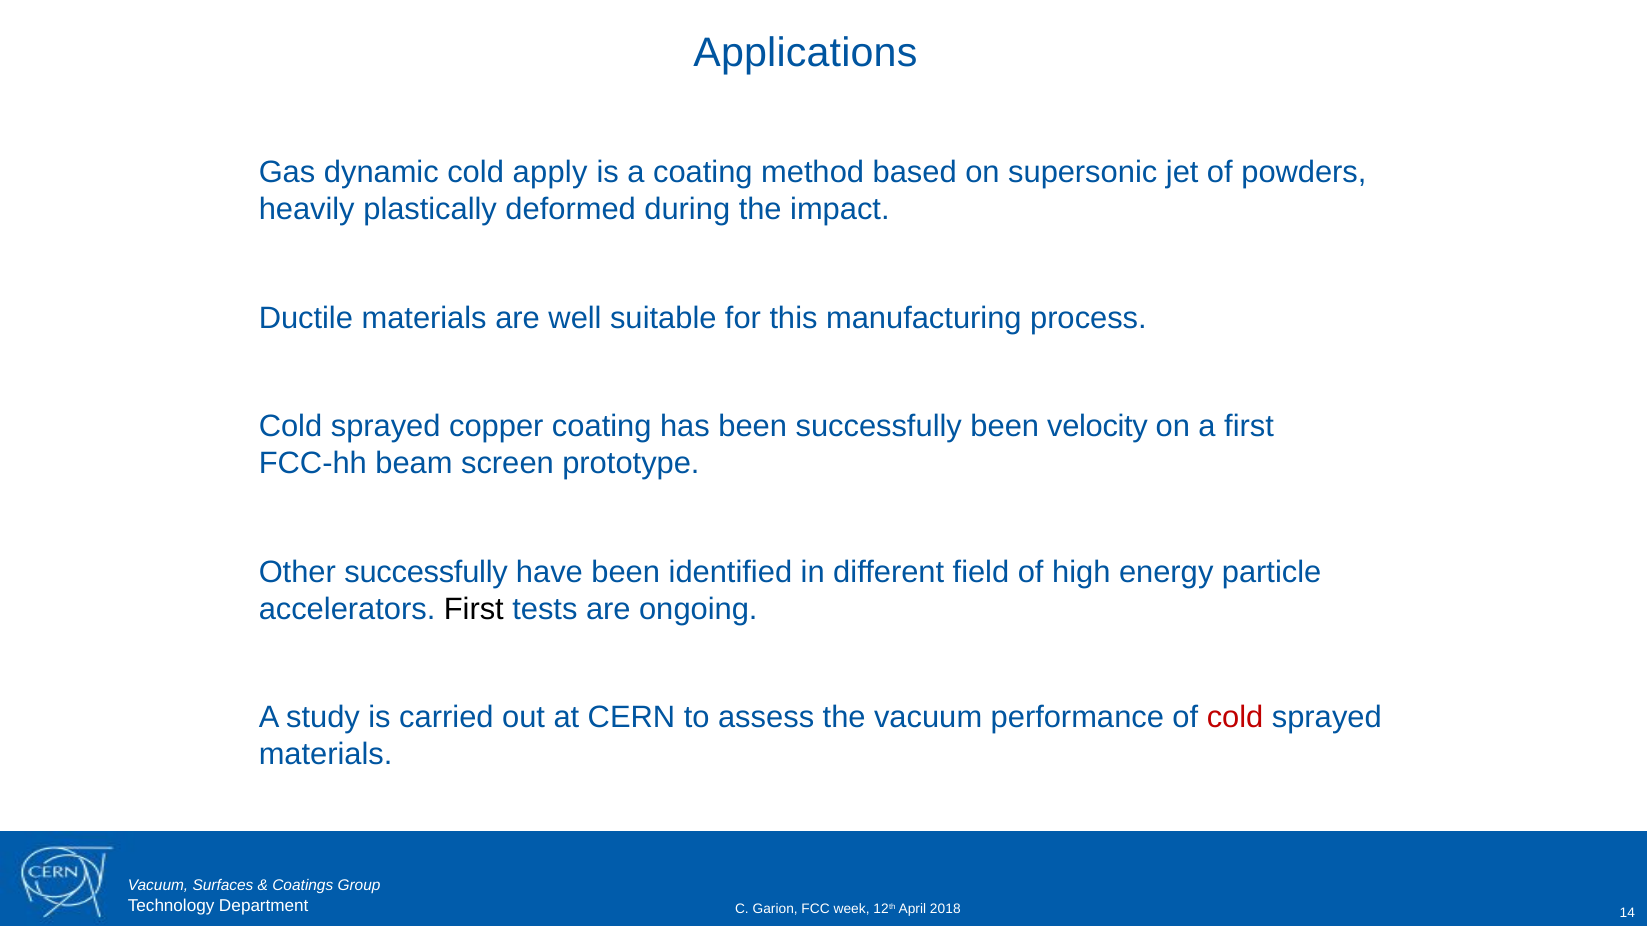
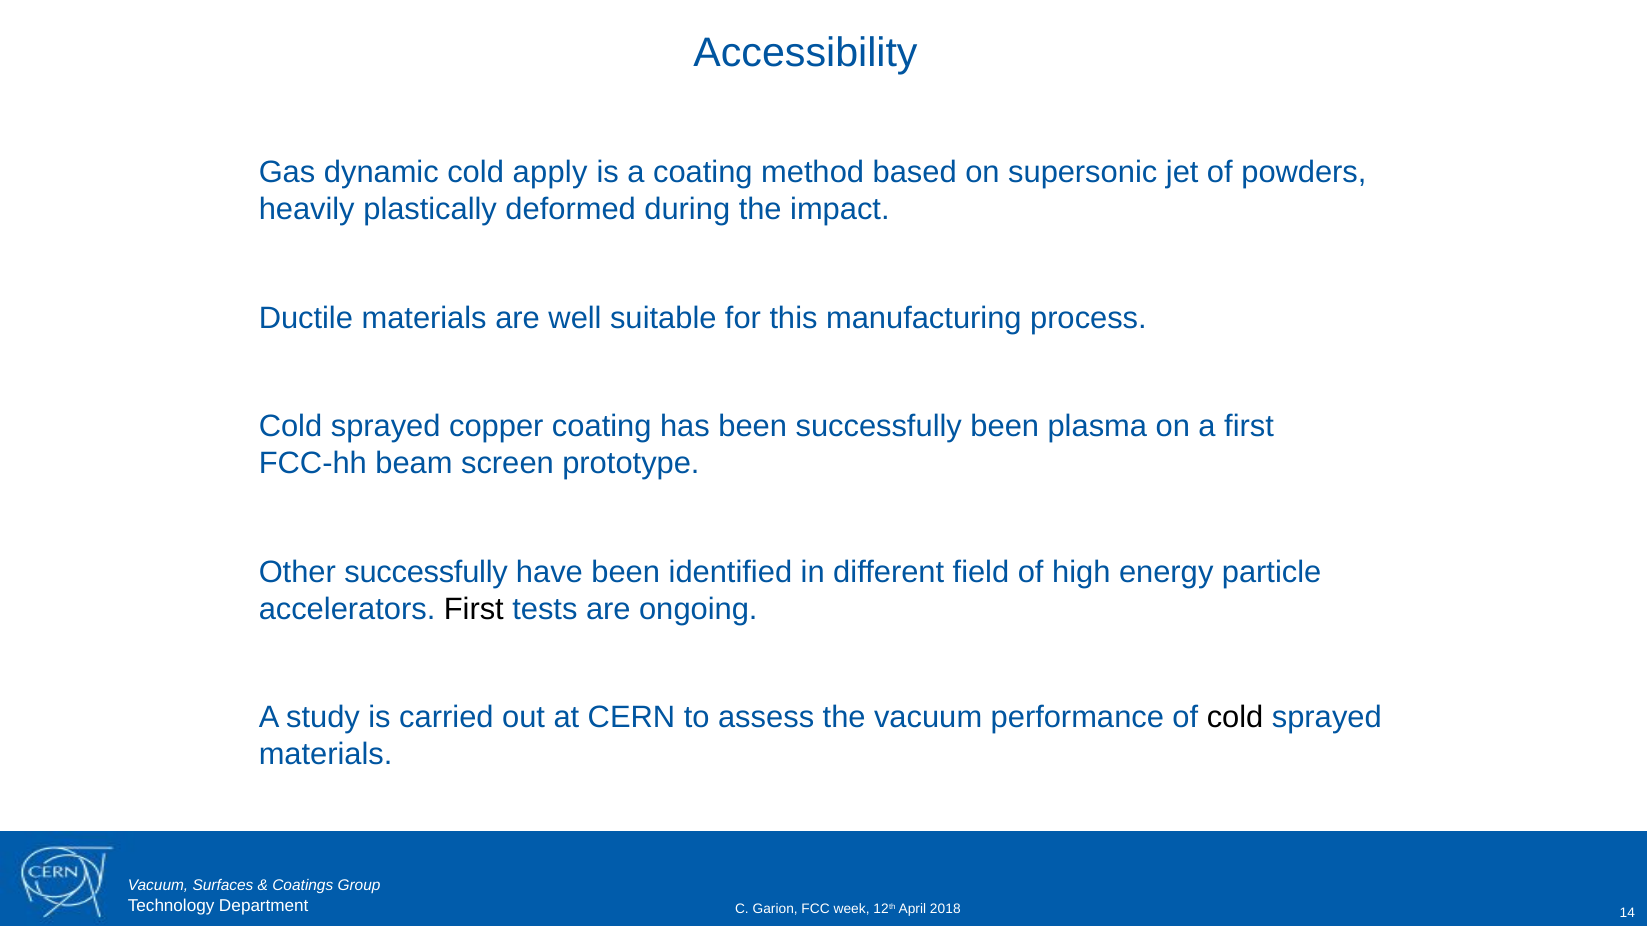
Applications: Applications -> Accessibility
velocity: velocity -> plasma
cold at (1235, 718) colour: red -> black
